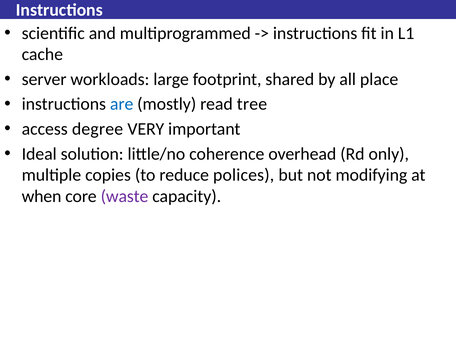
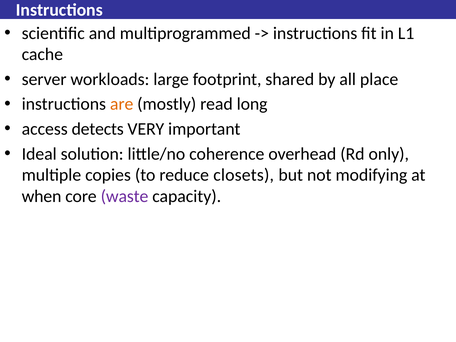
are colour: blue -> orange
tree: tree -> long
degree: degree -> detects
polices: polices -> closets
